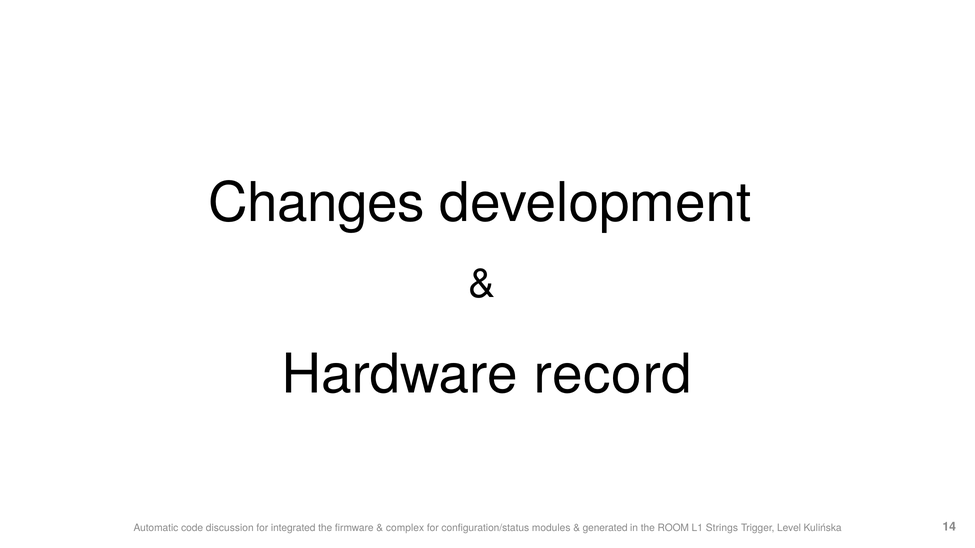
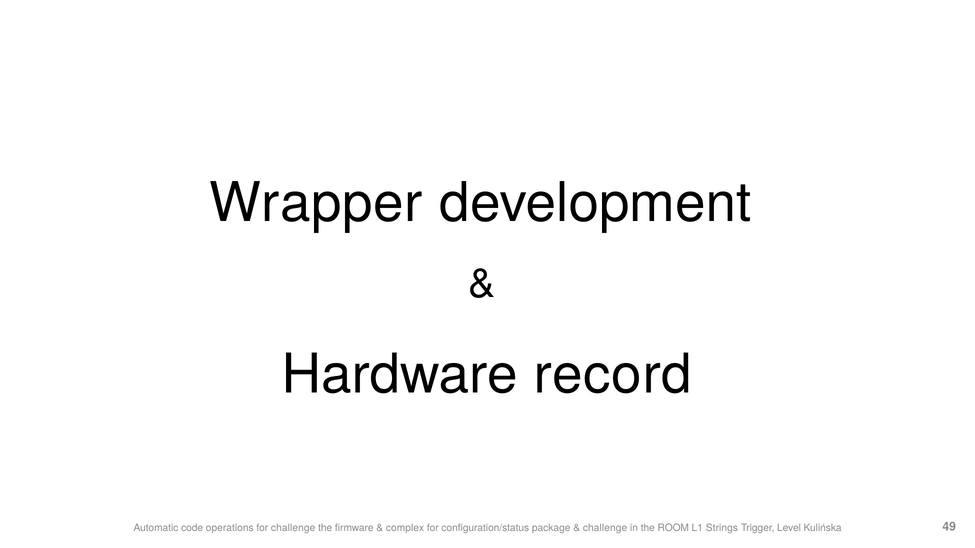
Changes: Changes -> Wrapper
discussion: discussion -> operations
for integrated: integrated -> challenge
modules: modules -> package
generated at (605, 528): generated -> challenge
14: 14 -> 49
